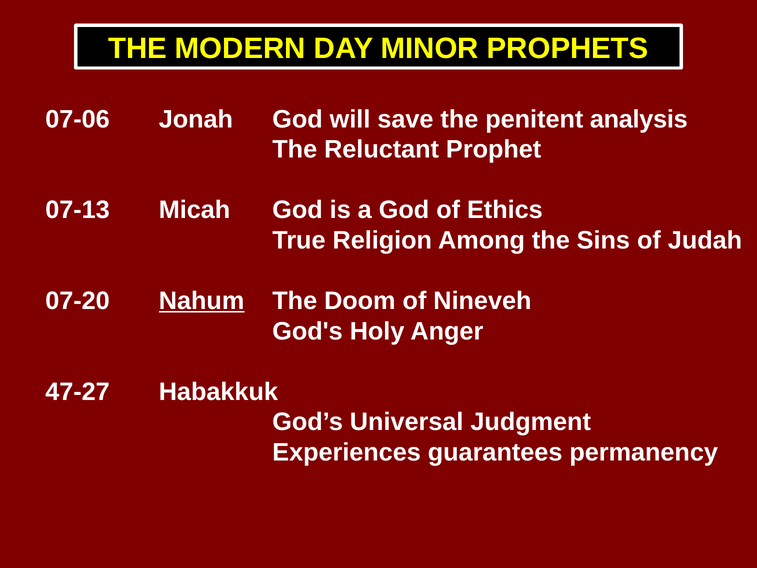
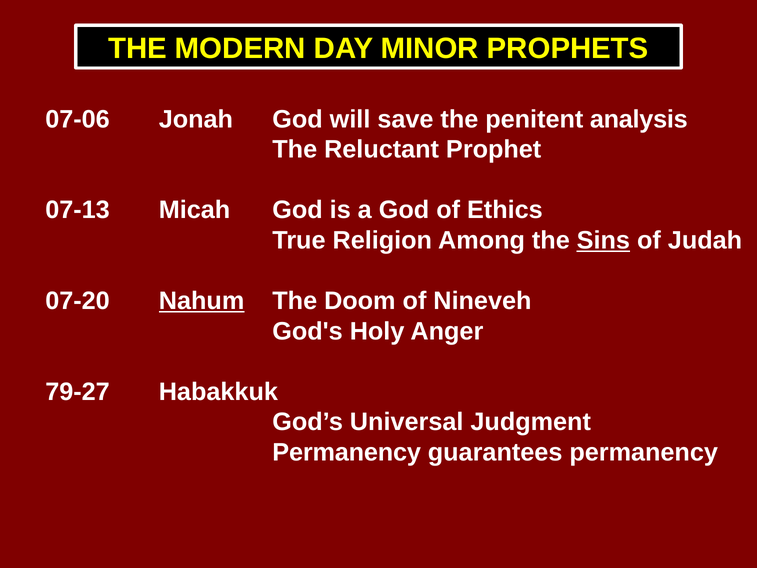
Sins underline: none -> present
47-27: 47-27 -> 79-27
Experiences at (347, 452): Experiences -> Permanency
